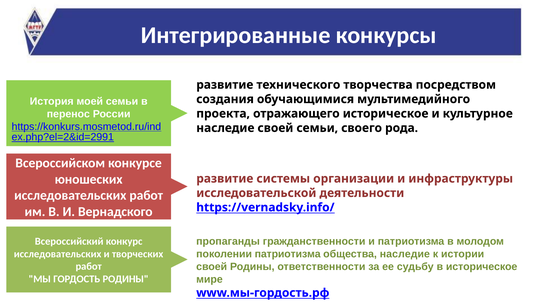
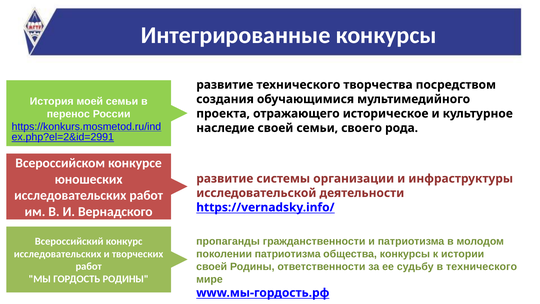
общества наследие: наследие -> конкурсы
в историческое: историческое -> технического
